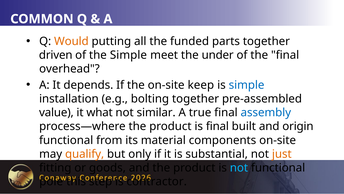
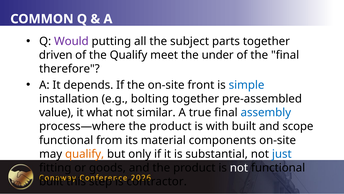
Would colour: orange -> purple
funded: funded -> subject
the Simple: Simple -> Qualify
overhead: overhead -> therefore
keep: keep -> front
is final: final -> with
origin: origin -> scope
just colour: orange -> blue
not at (239, 167) colour: light blue -> white
pole at (51, 181): pole -> built
